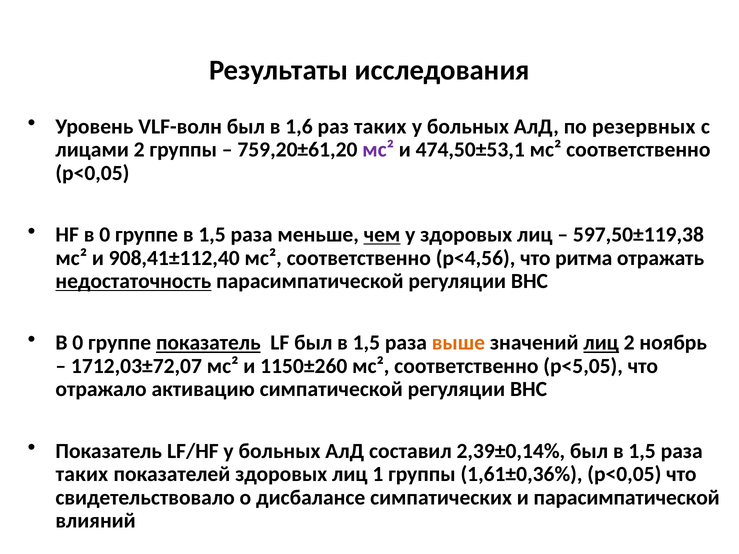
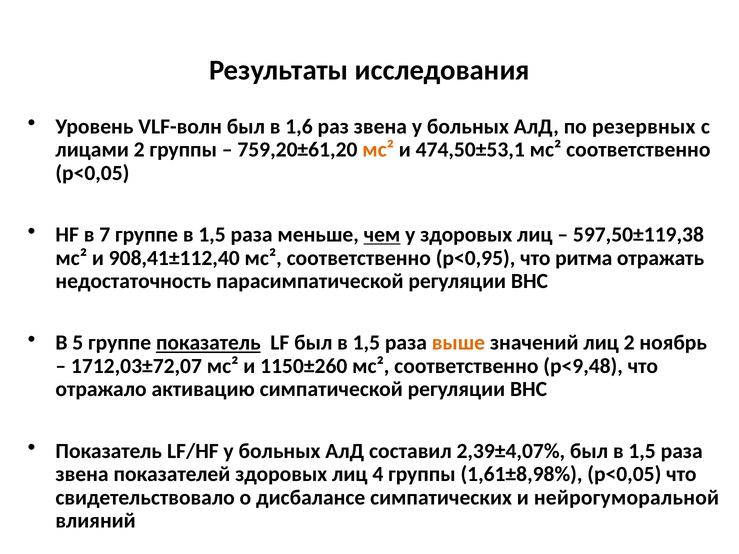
раз таких: таких -> звена
мс² at (378, 150) colour: purple -> orange
HF в 0: 0 -> 7
р<4,56: р<4,56 -> р<0,95
недостаточность underline: present -> none
0 at (78, 343): 0 -> 5
лиц at (601, 343) underline: present -> none
р<5,05: р<5,05 -> р<9,48
2,39±0,14%: 2,39±0,14% -> 2,39±4,07%
таких at (82, 475): таких -> звена
1: 1 -> 4
1,61±0,36%: 1,61±0,36% -> 1,61±8,98%
и парасимпатической: парасимпатической -> нейрогуморальной
